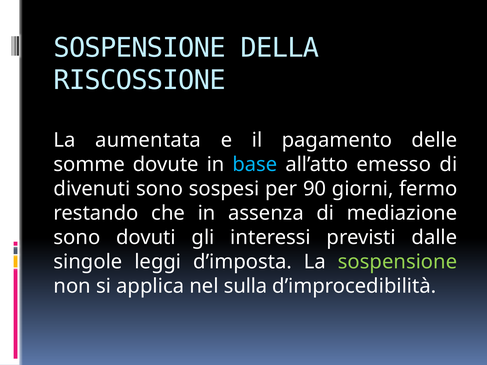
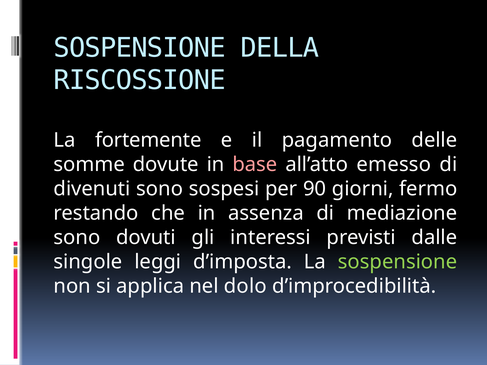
aumentata: aumentata -> fortemente
base colour: light blue -> pink
sulla: sulla -> dolo
